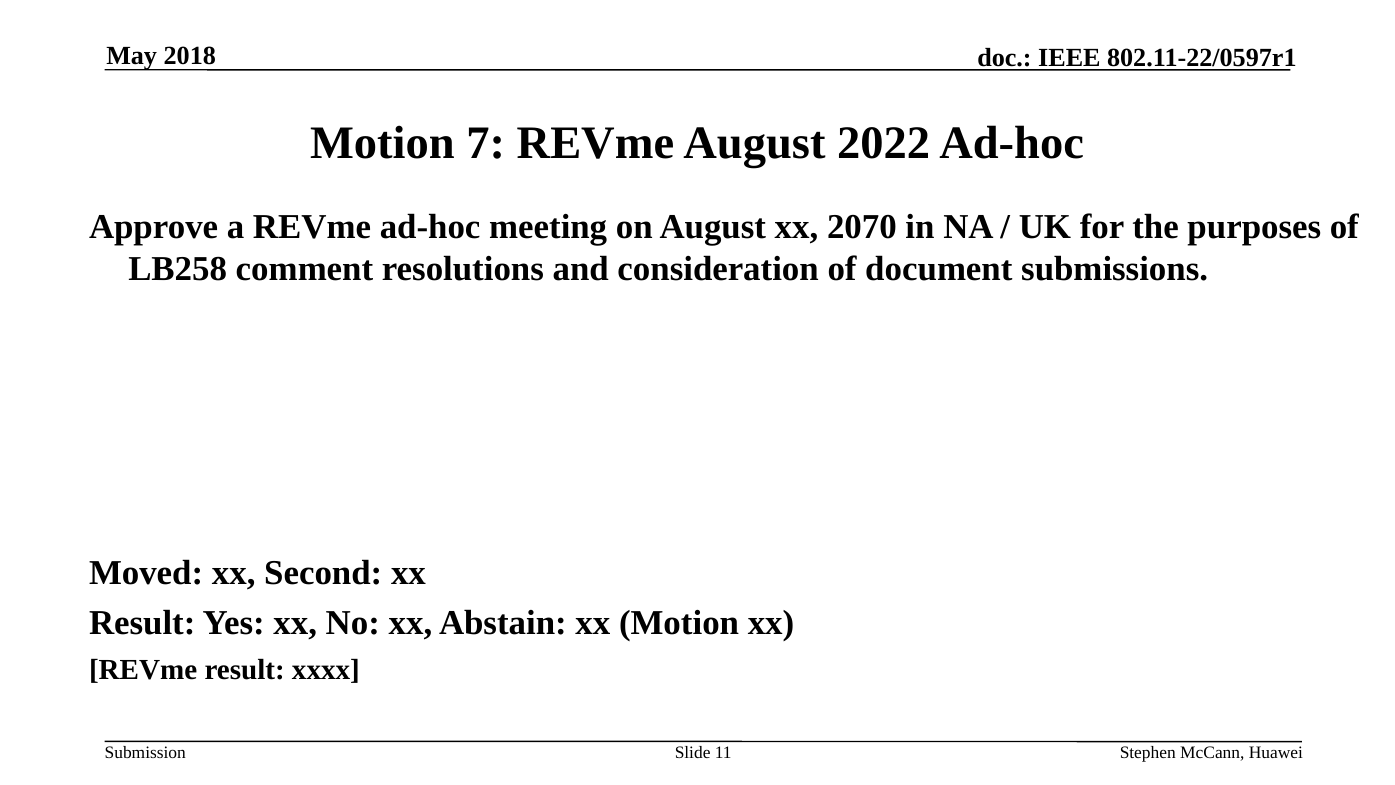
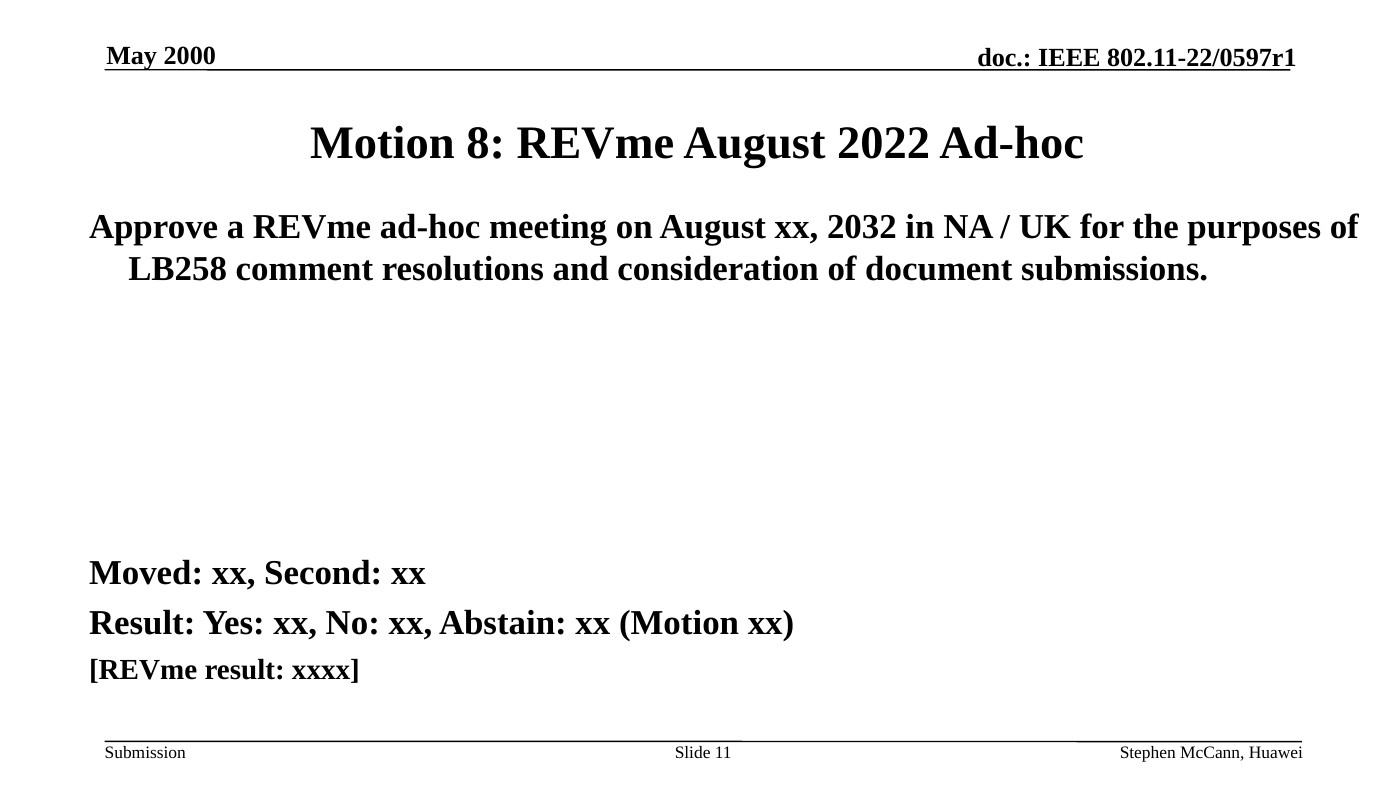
2018: 2018 -> 2000
7: 7 -> 8
2070: 2070 -> 2032
